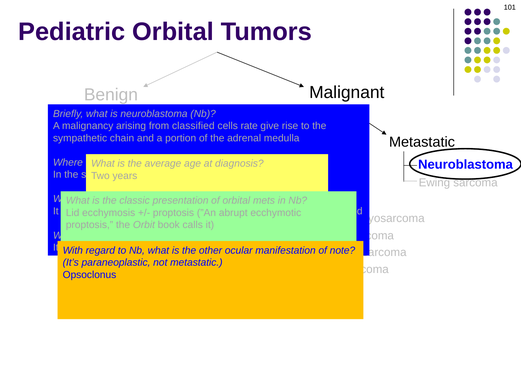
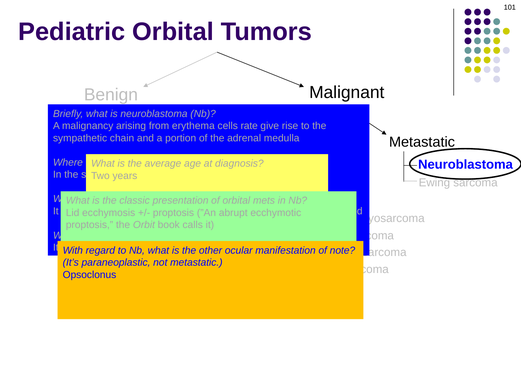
classified: classified -> erythema
